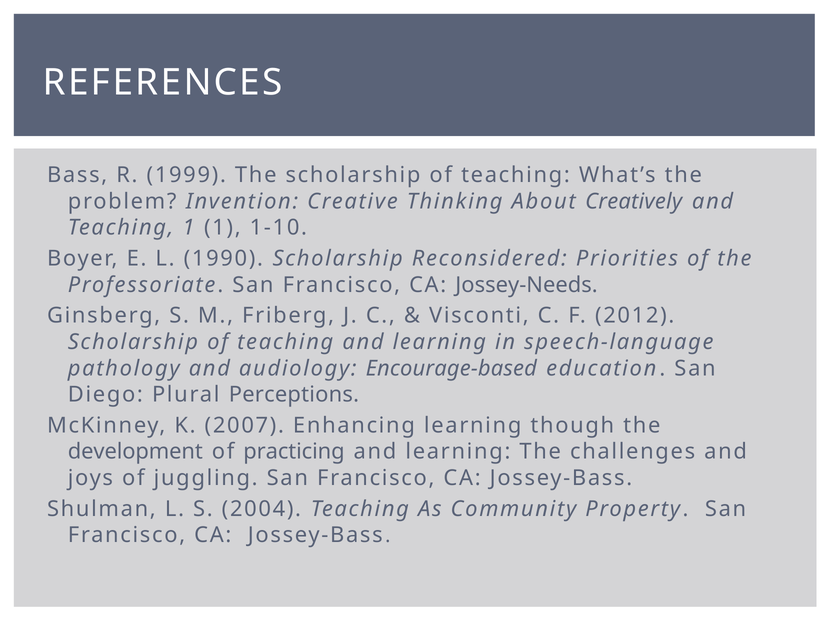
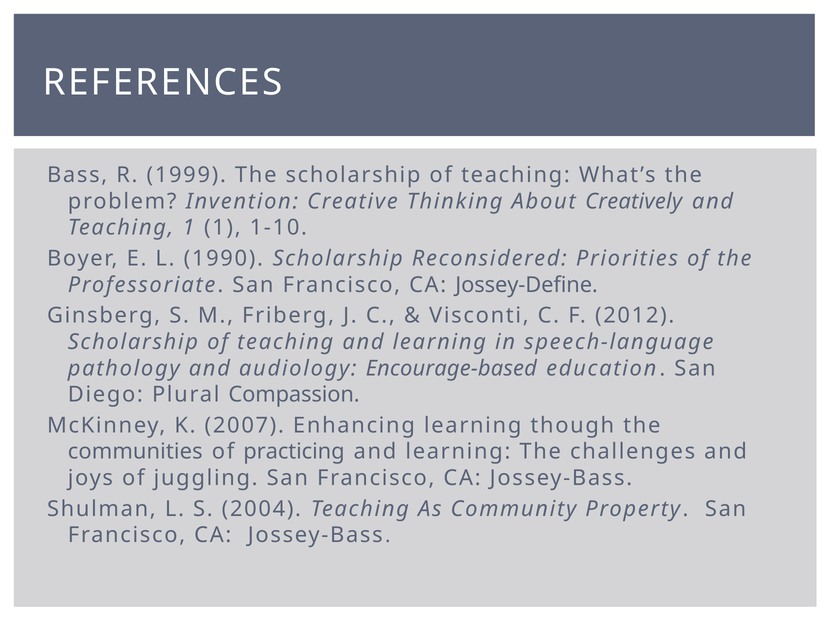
Jossey-Needs: Jossey-Needs -> Jossey-Define
Perceptions: Perceptions -> Compassion
development: development -> communities
